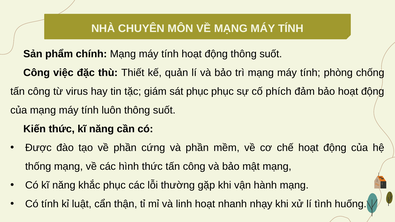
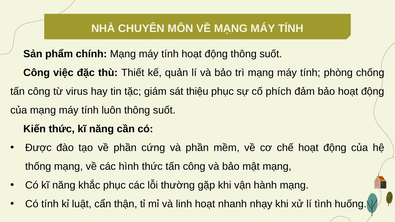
sát phục: phục -> thiệu
